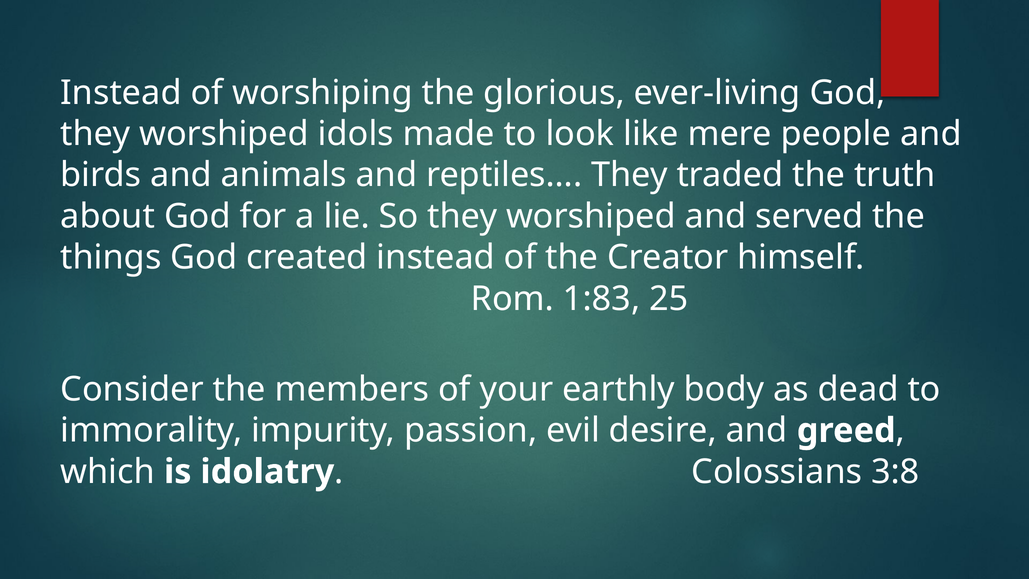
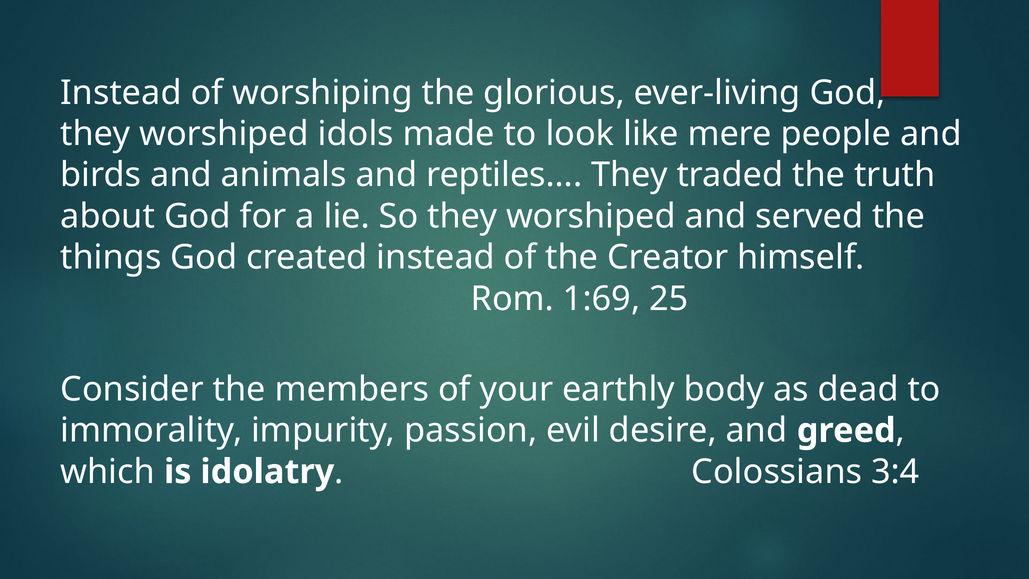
1:83: 1:83 -> 1:69
3:8: 3:8 -> 3:4
